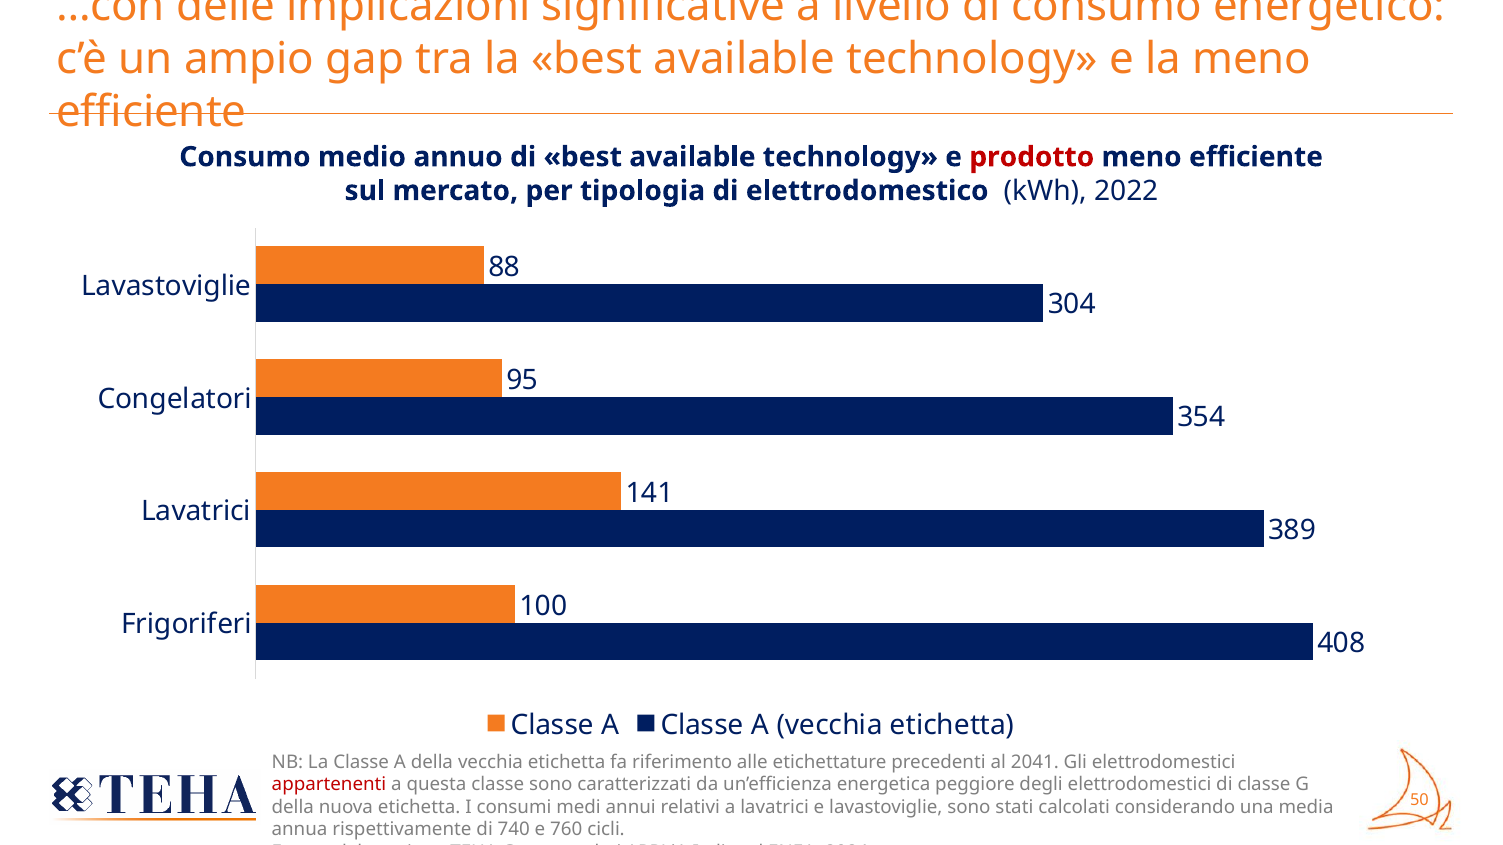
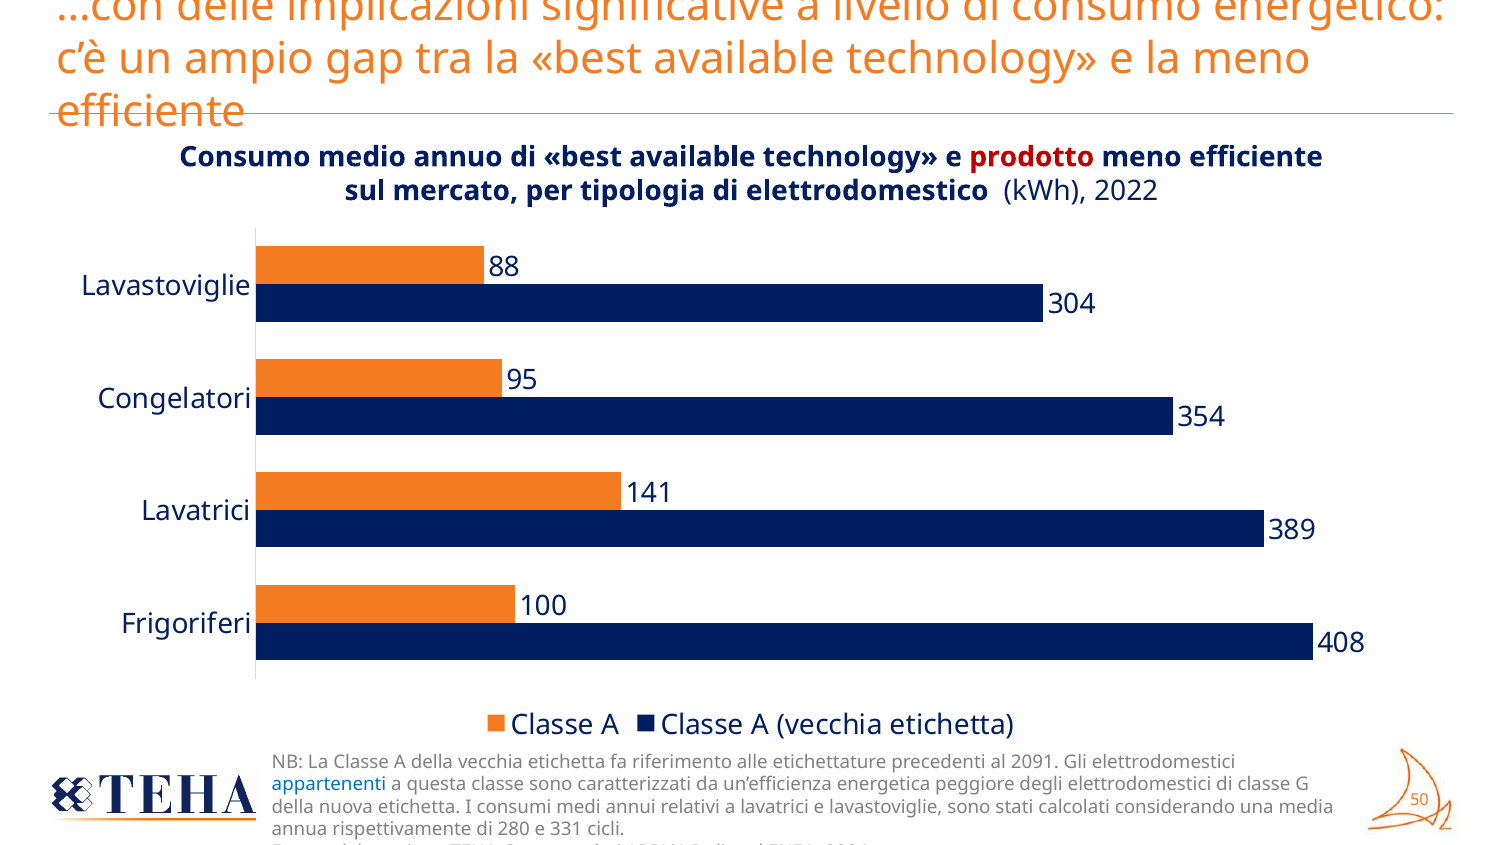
2041: 2041 -> 2091
appartenenti colour: red -> blue
740: 740 -> 280
760: 760 -> 331
